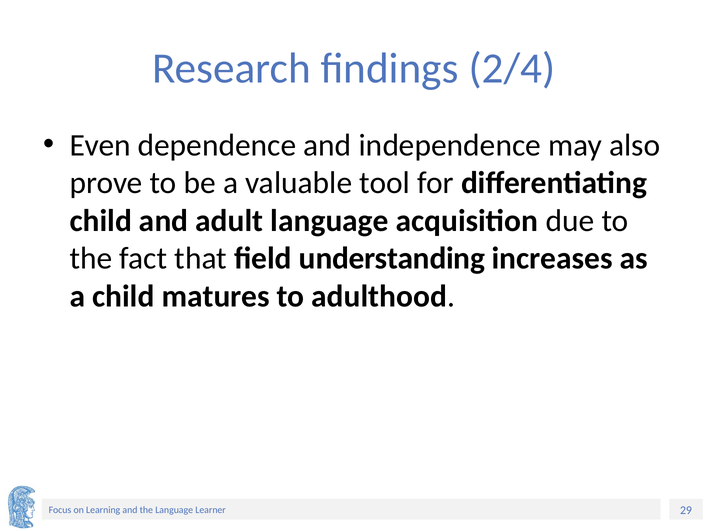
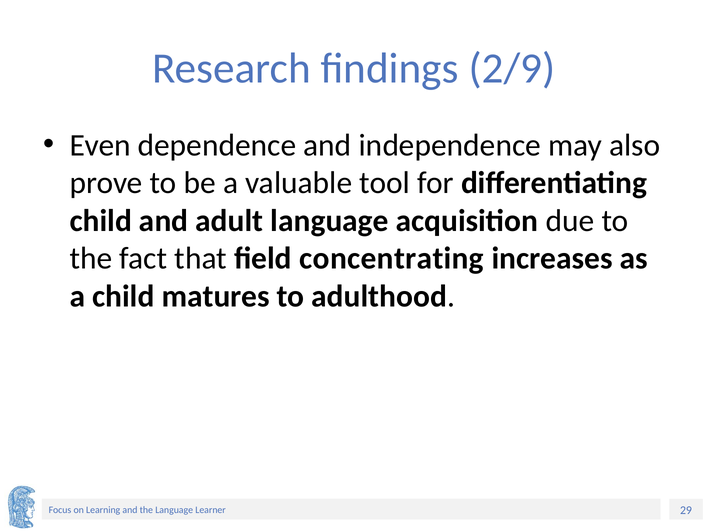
2/4: 2/4 -> 2/9
understanding: understanding -> concentrating
